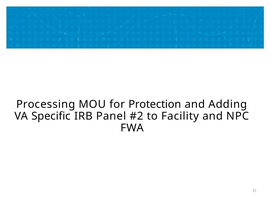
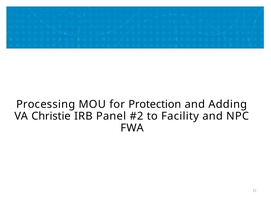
Specific: Specific -> Christie
